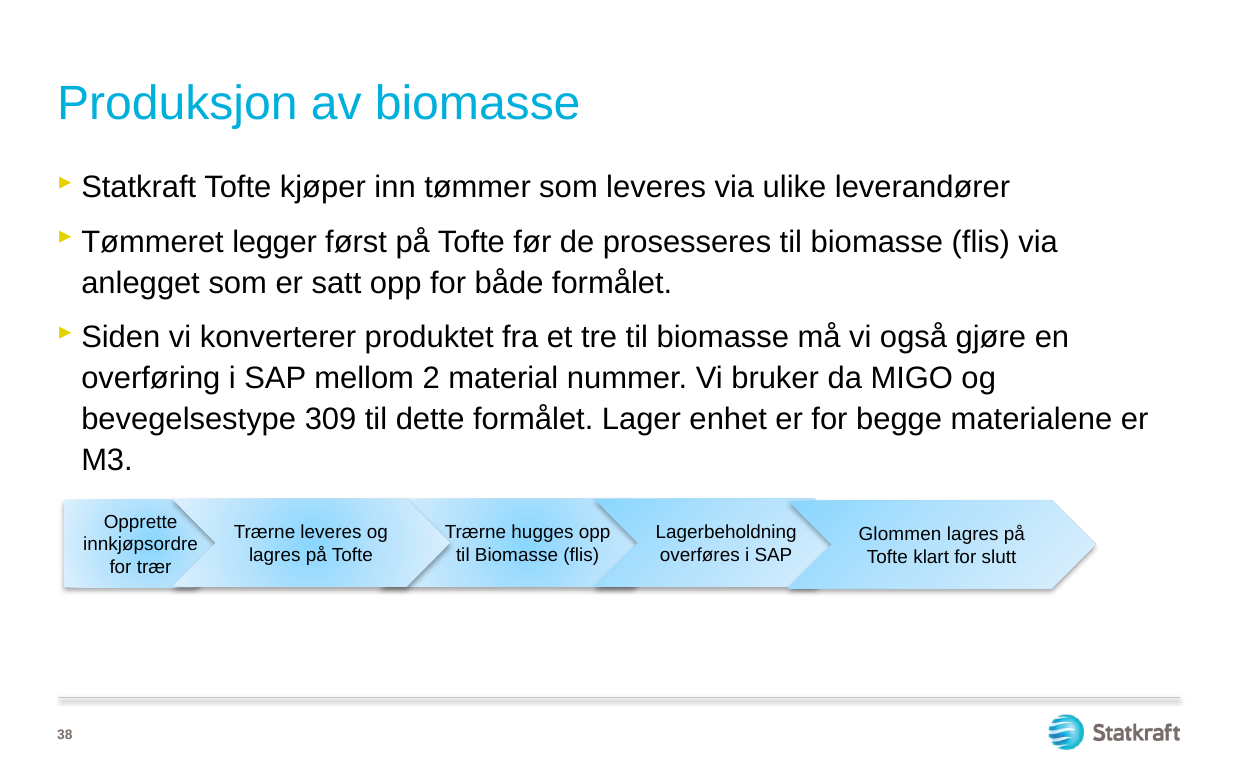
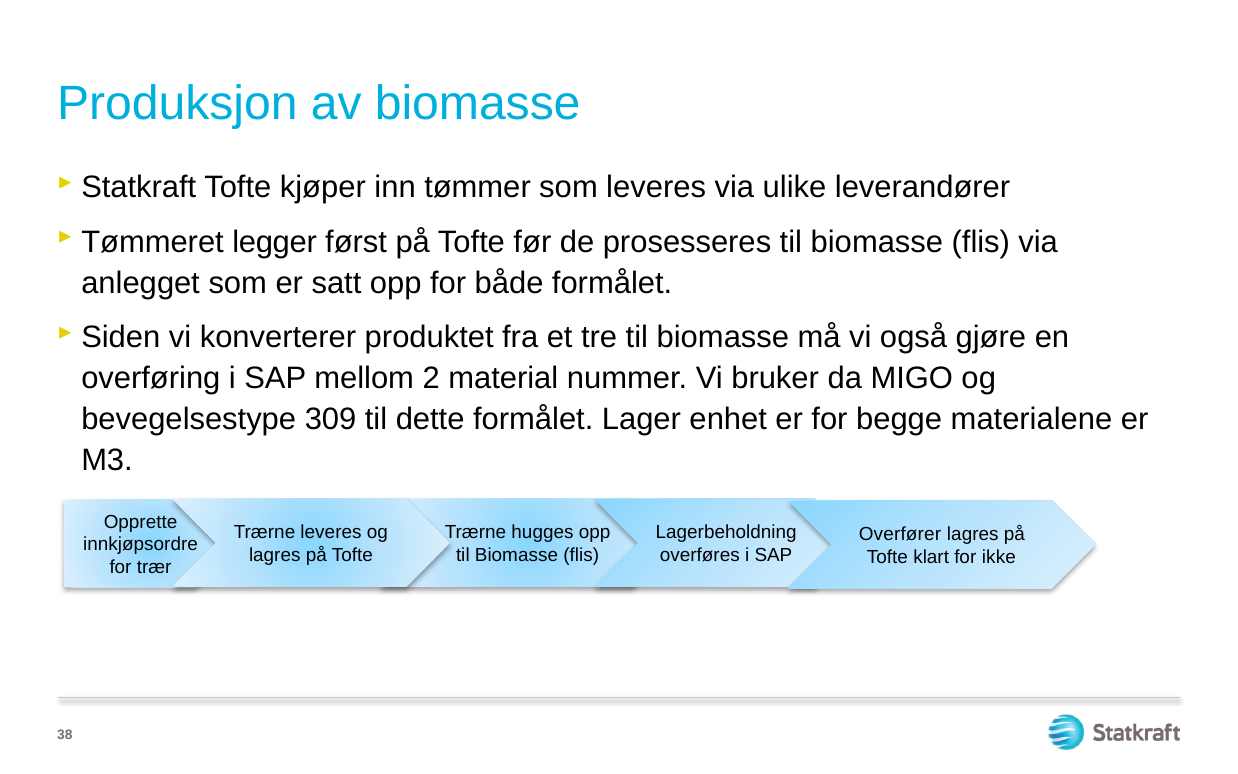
Glommen: Glommen -> Overfører
slutt: slutt -> ikke
